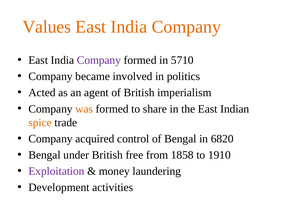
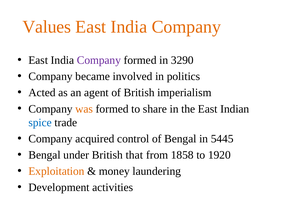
5710: 5710 -> 3290
spice colour: orange -> blue
6820: 6820 -> 5445
free: free -> that
1910: 1910 -> 1920
Exploitation colour: purple -> orange
